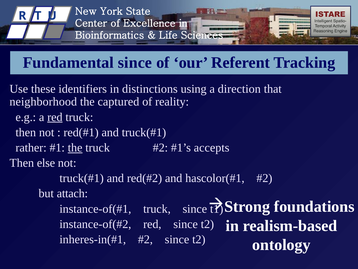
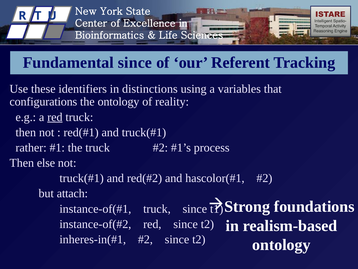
direction: direction -> variables
neighborhood: neighborhood -> configurations
the captured: captured -> ontology
the at (75, 147) underline: present -> none
accepts: accepts -> process
